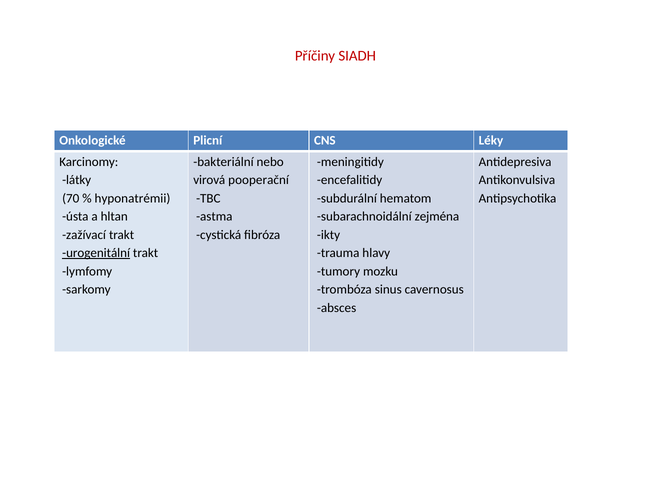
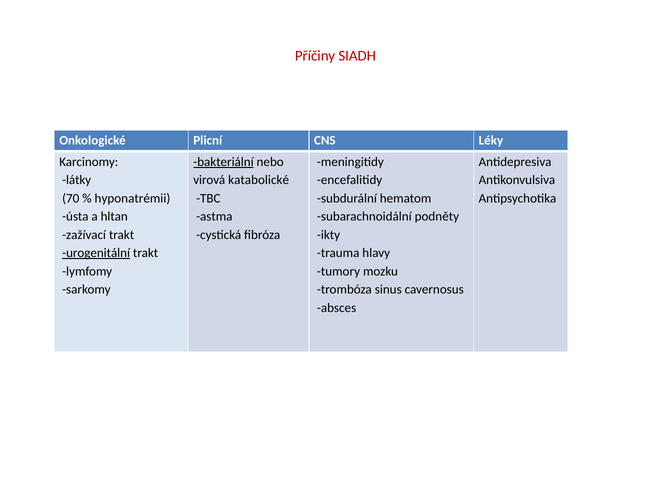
bakteriální underline: none -> present
pooperační: pooperační -> katabolické
zejména: zejména -> podněty
